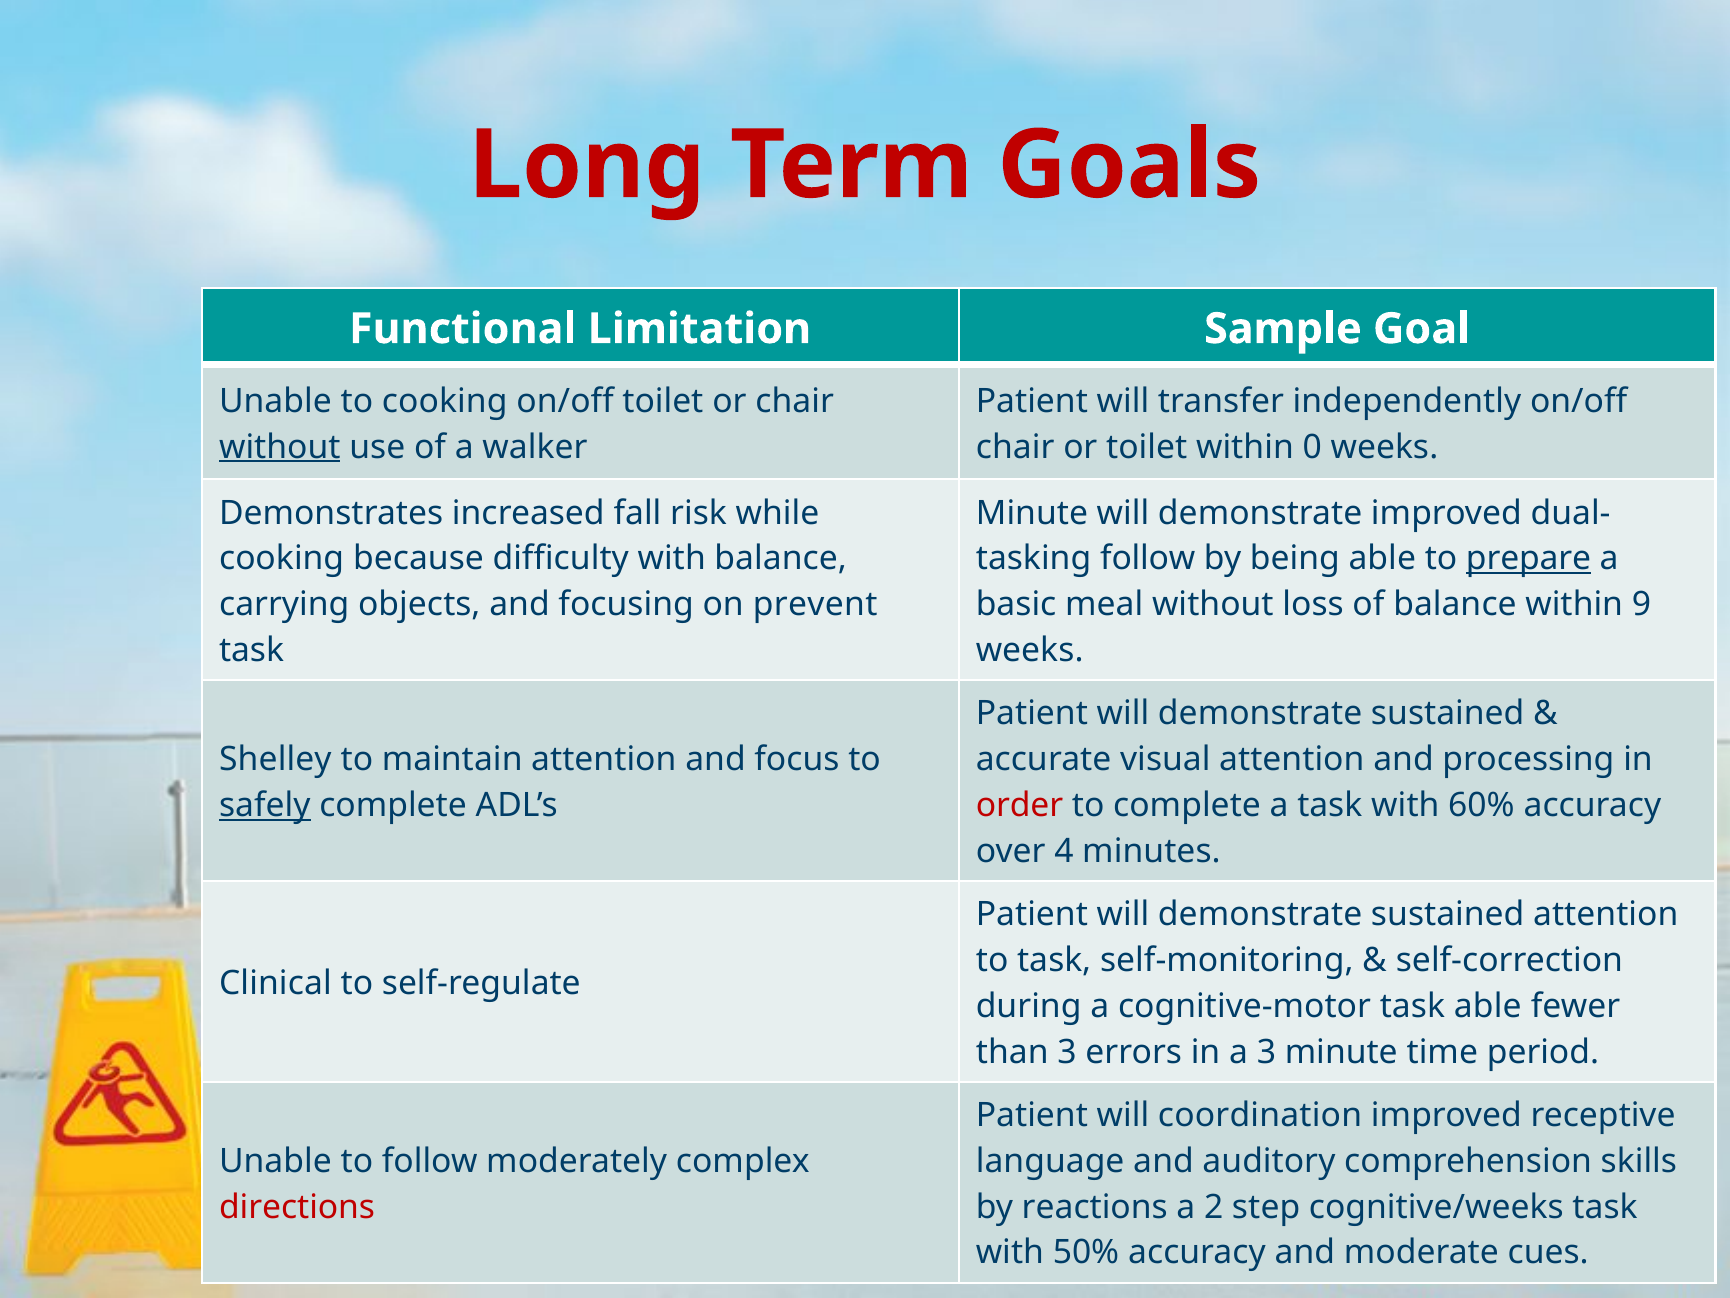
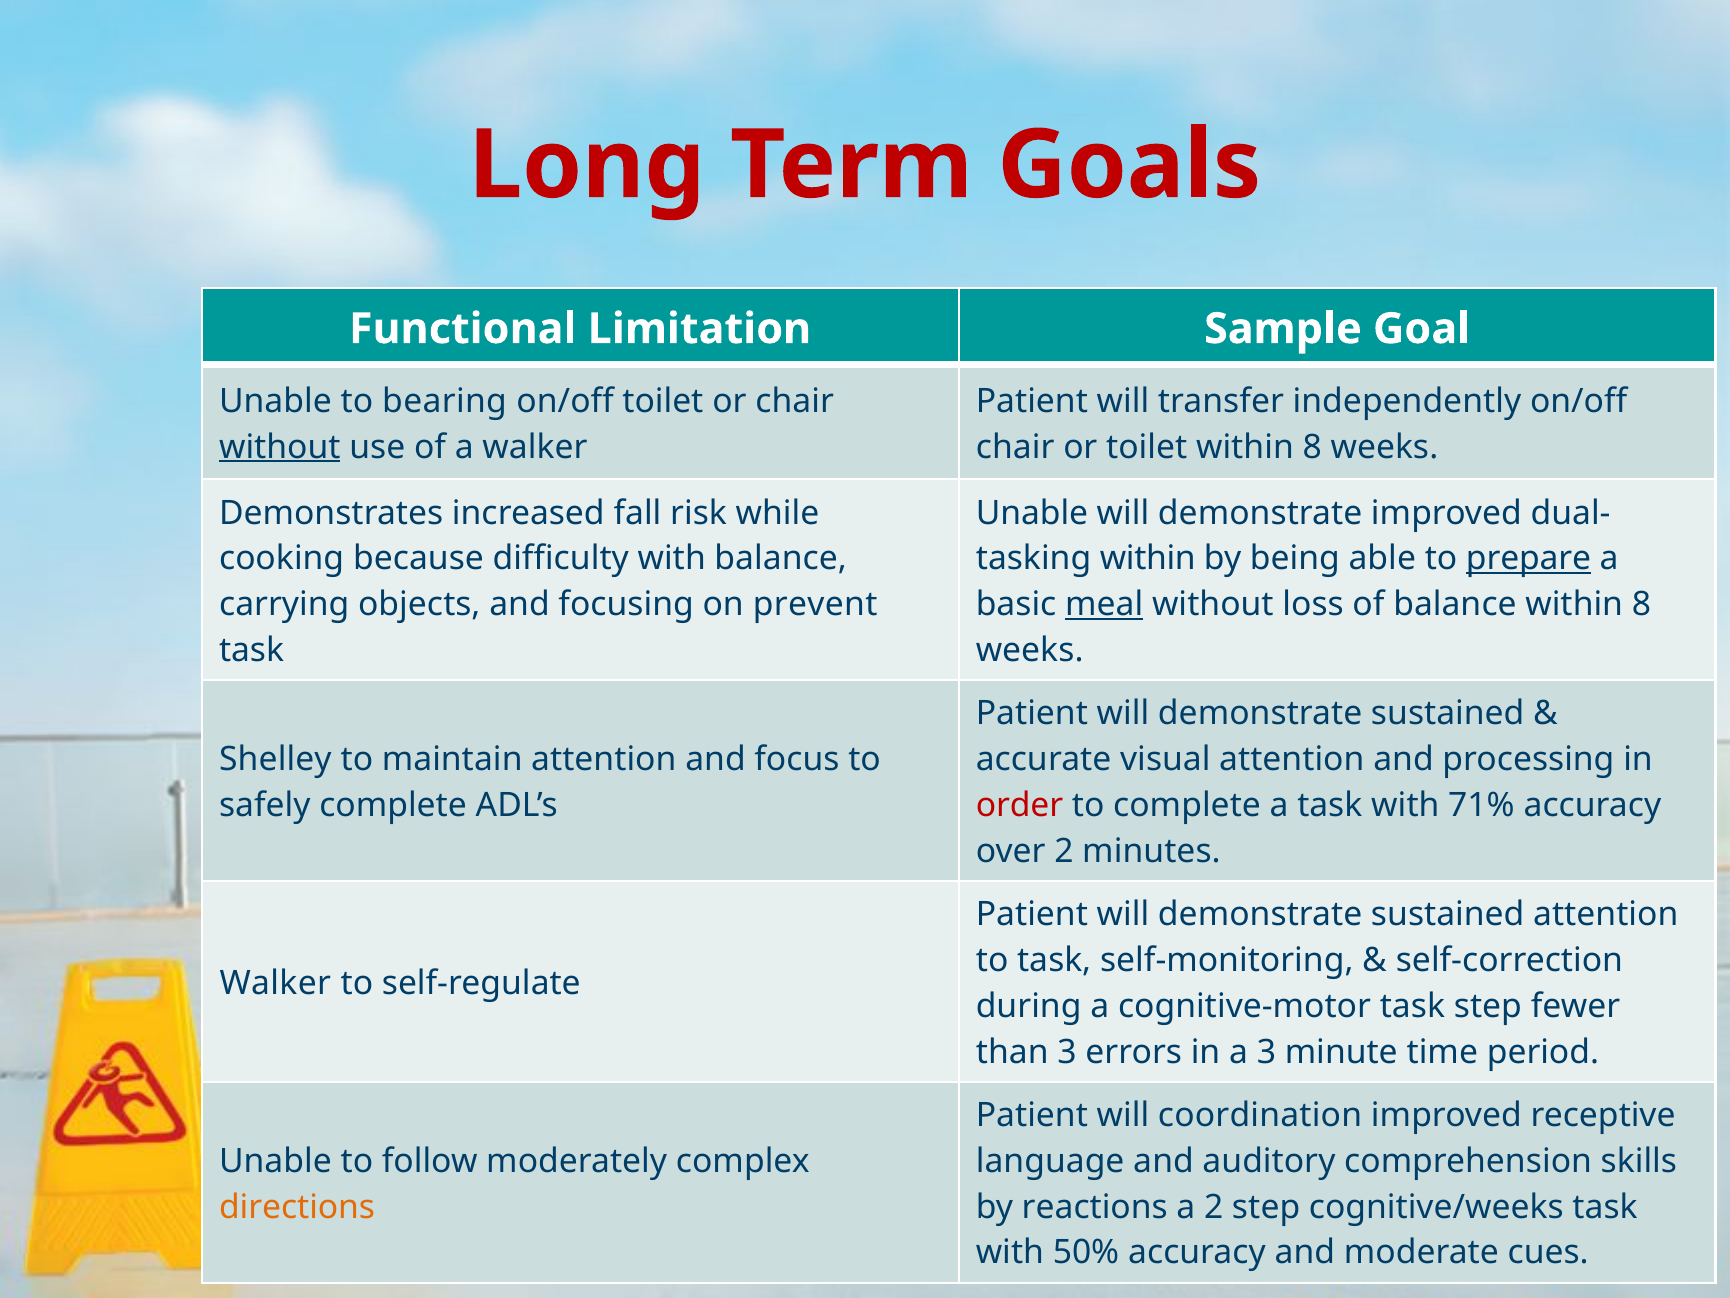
to cooking: cooking -> bearing
toilet within 0: 0 -> 8
Minute at (1032, 513): Minute -> Unable
follow at (1148, 559): follow -> within
meal underline: none -> present
balance within 9: 9 -> 8
safely underline: present -> none
60%: 60% -> 71%
over 4: 4 -> 2
Clinical at (275, 983): Clinical -> Walker
task able: able -> step
directions colour: red -> orange
